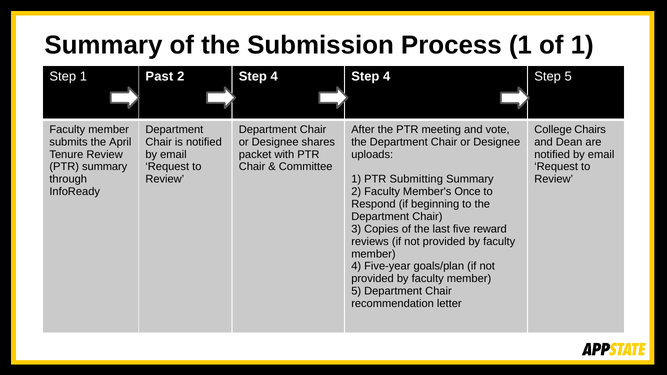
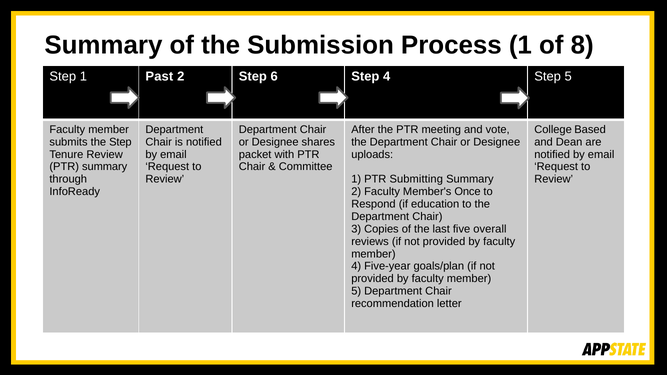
of 1: 1 -> 8
2 Step 4: 4 -> 6
Chairs: Chairs -> Based
the April: April -> Step
beginning: beginning -> education
reward: reward -> overall
